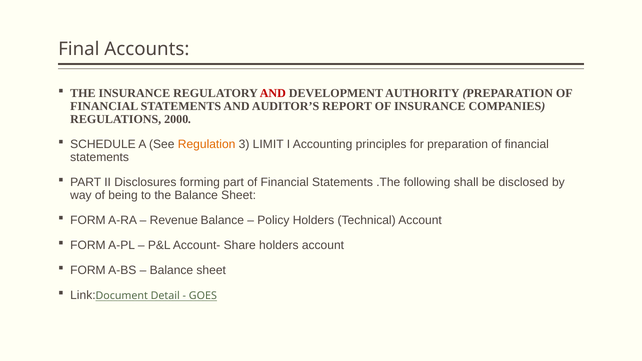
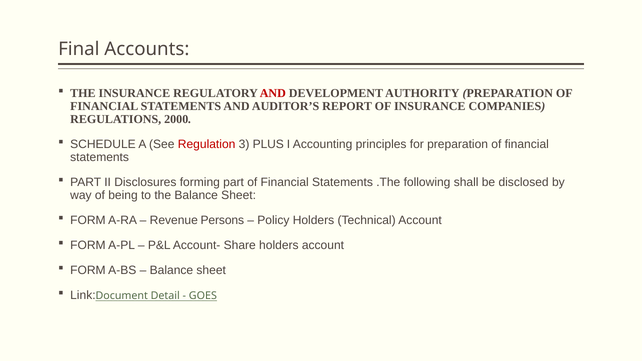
Regulation colour: orange -> red
LIMIT: LIMIT -> PLUS
Revenue Balance: Balance -> Persons
